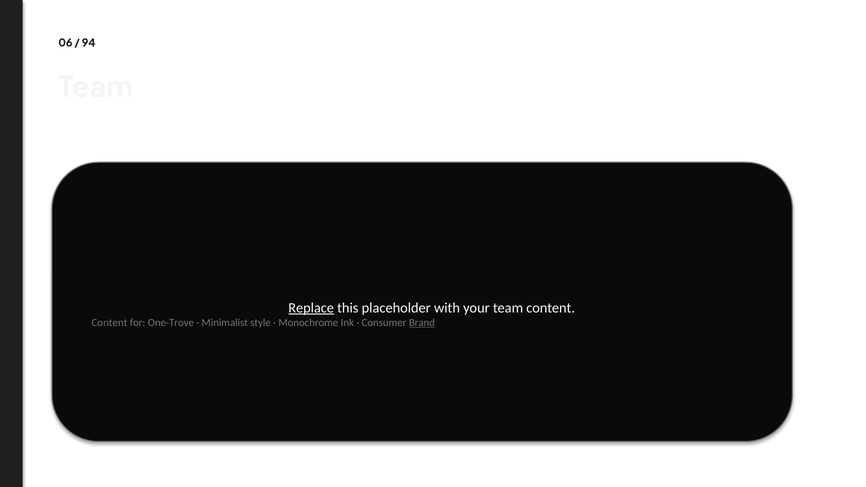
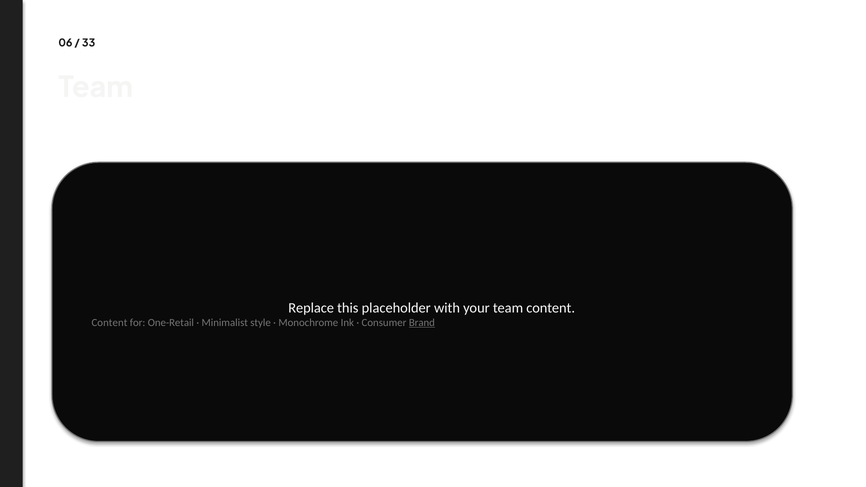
94: 94 -> 33
Replace underline: present -> none
One-Trove: One-Trove -> One-Retail
